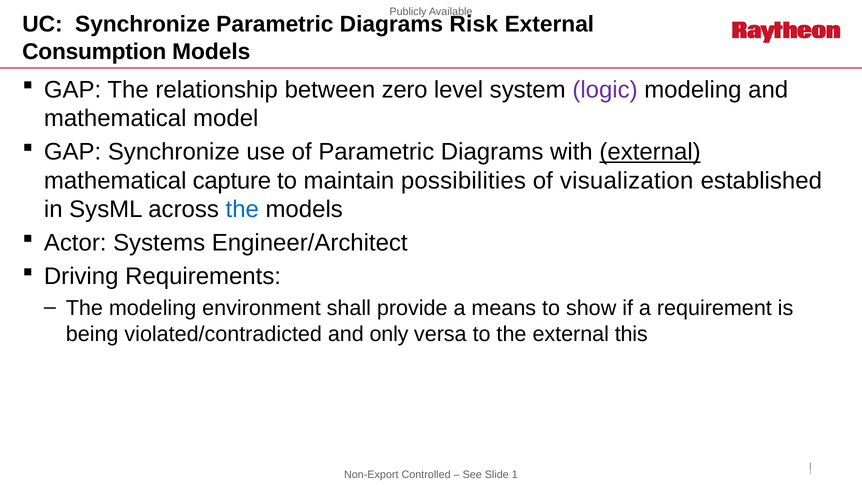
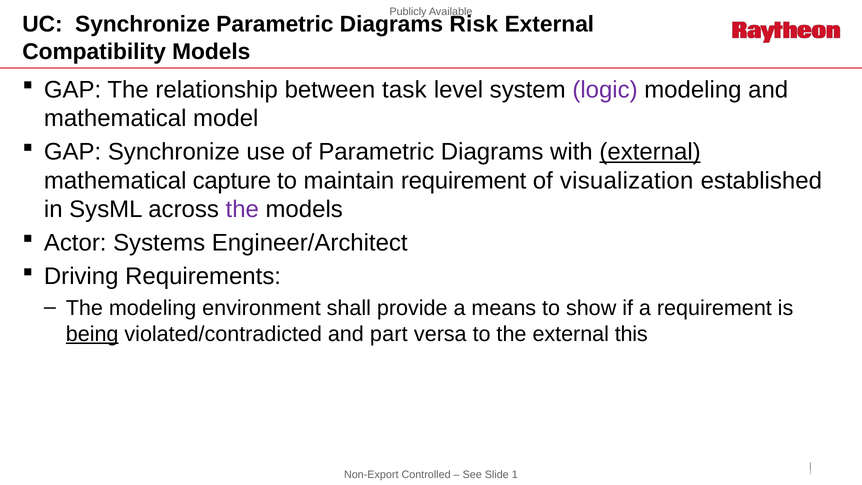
Consumption: Consumption -> Compatibility
zero: zero -> task
maintain possibilities: possibilities -> requirement
the at (242, 209) colour: blue -> purple
being underline: none -> present
only: only -> part
